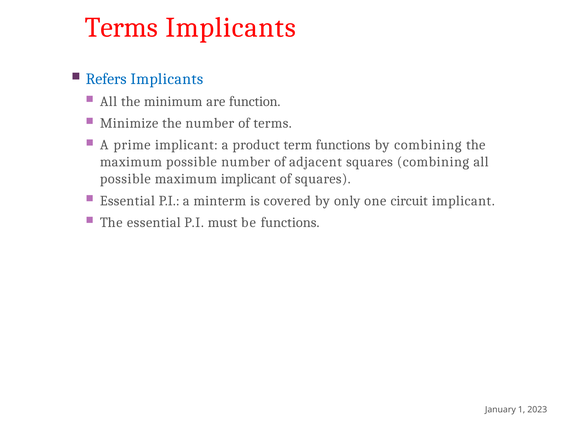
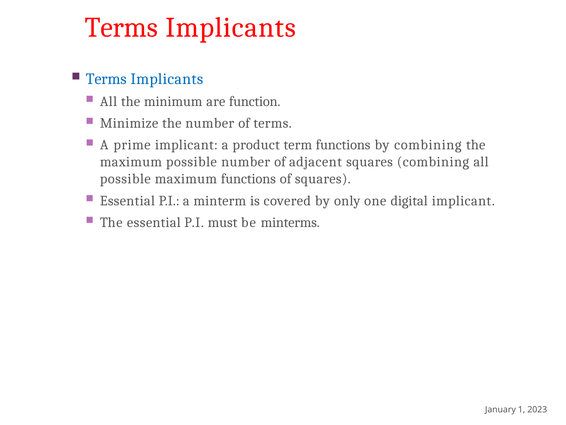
Refers at (106, 79): Refers -> Terms
maximum implicant: implicant -> functions
circuit: circuit -> digital
be functions: functions -> minterms
